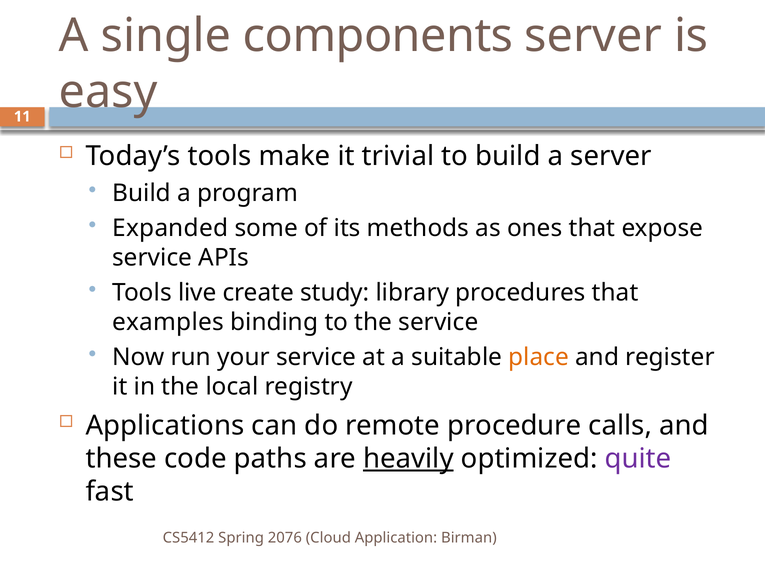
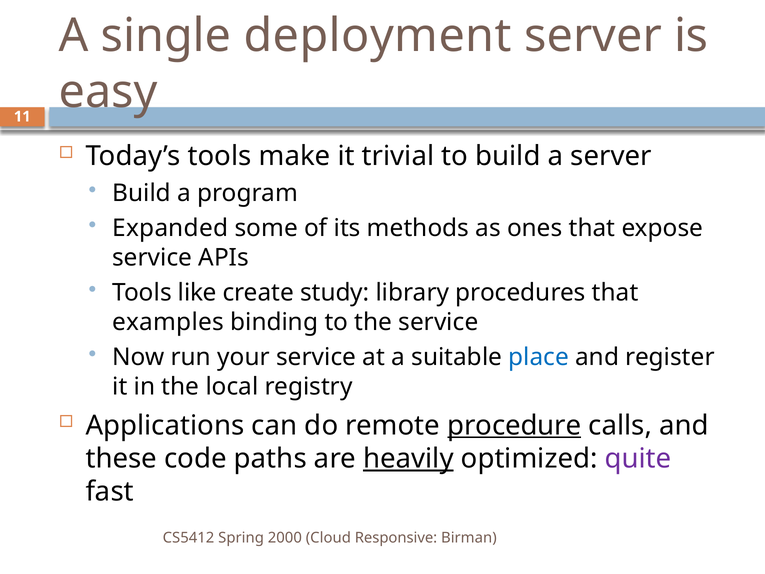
components: components -> deployment
live: live -> like
place colour: orange -> blue
procedure underline: none -> present
2076: 2076 -> 2000
Application: Application -> Responsive
